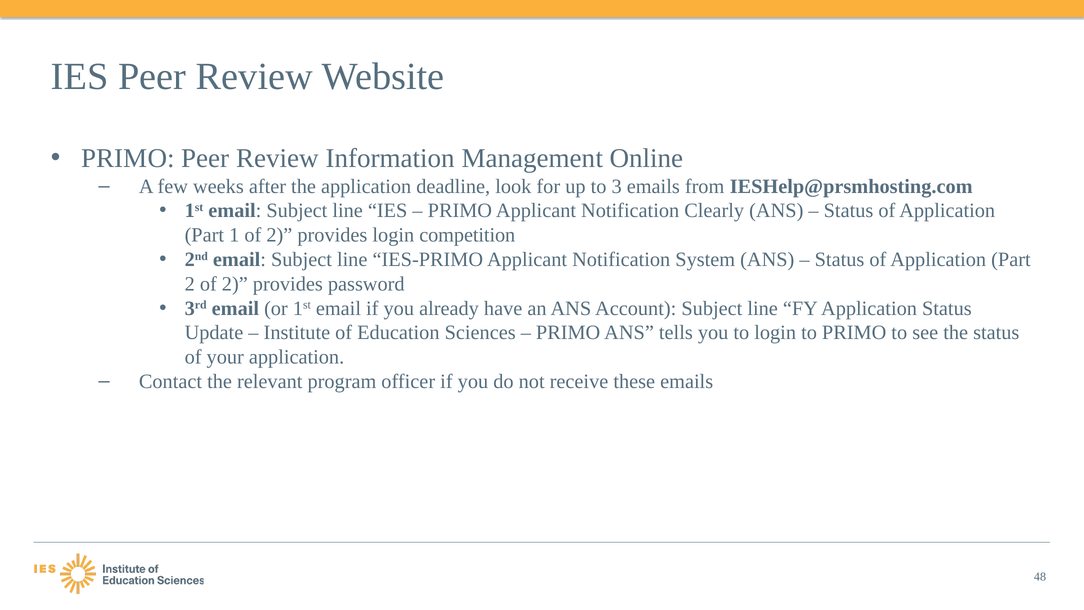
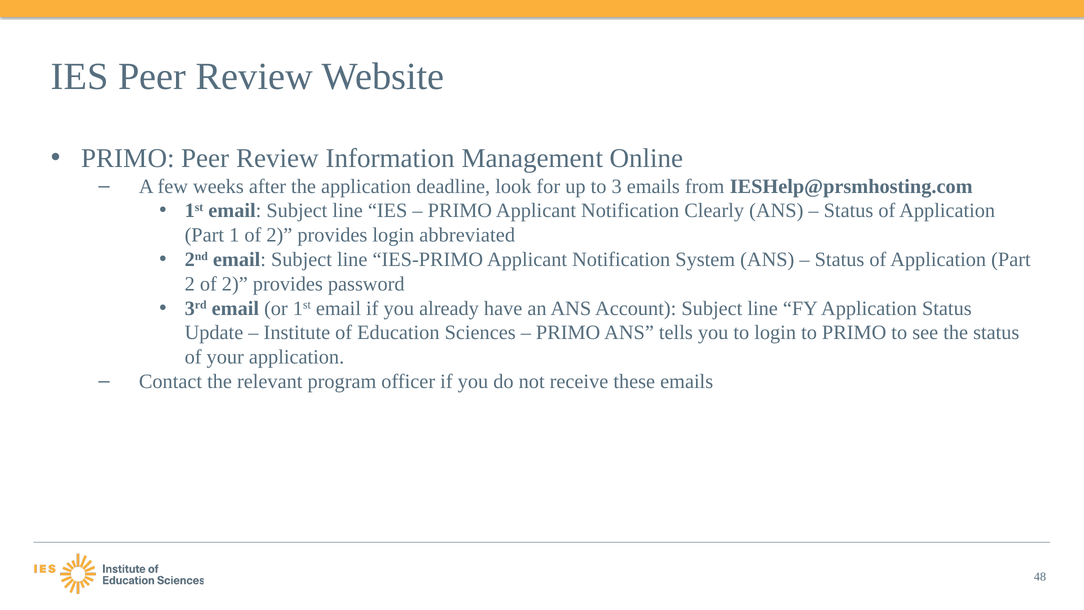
competition: competition -> abbreviated
